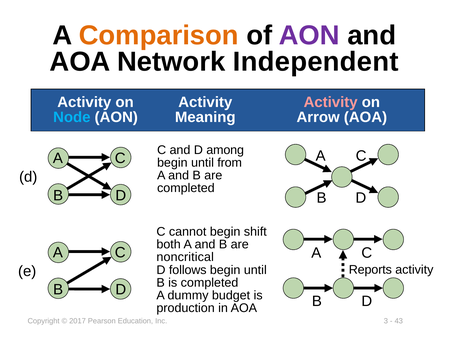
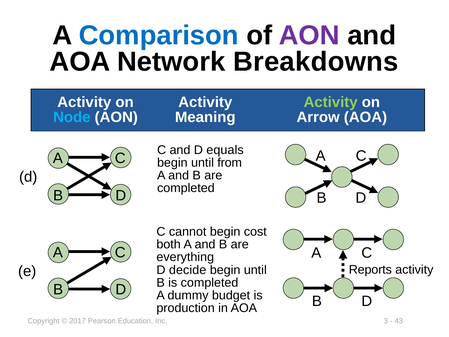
Comparison colour: orange -> blue
Independent: Independent -> Breakdowns
Activity at (331, 102) colour: pink -> light green
among: among -> equals
shift: shift -> cost
noncritical: noncritical -> everything
follows: follows -> decide
